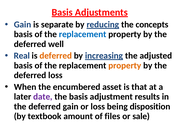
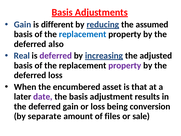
separate: separate -> different
concepts: concepts -> assumed
well: well -> also
deferred at (56, 56) colour: orange -> purple
property at (125, 65) colour: orange -> purple
disposition: disposition -> conversion
textbook: textbook -> separate
